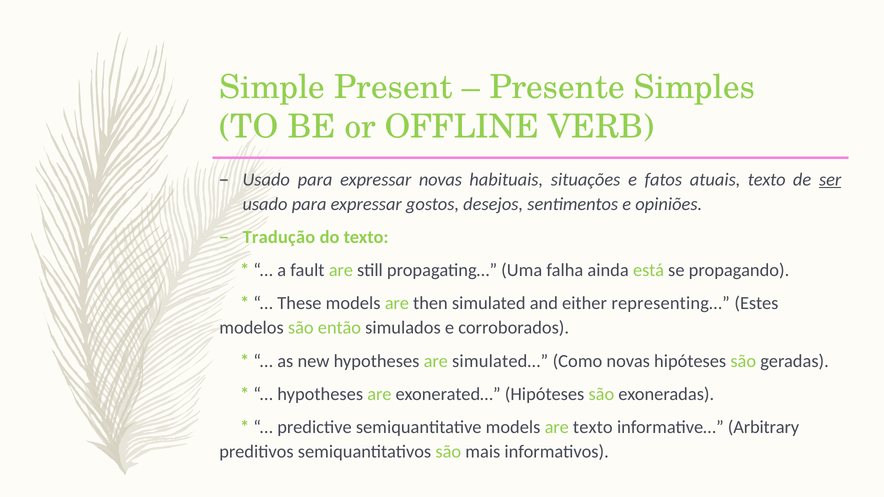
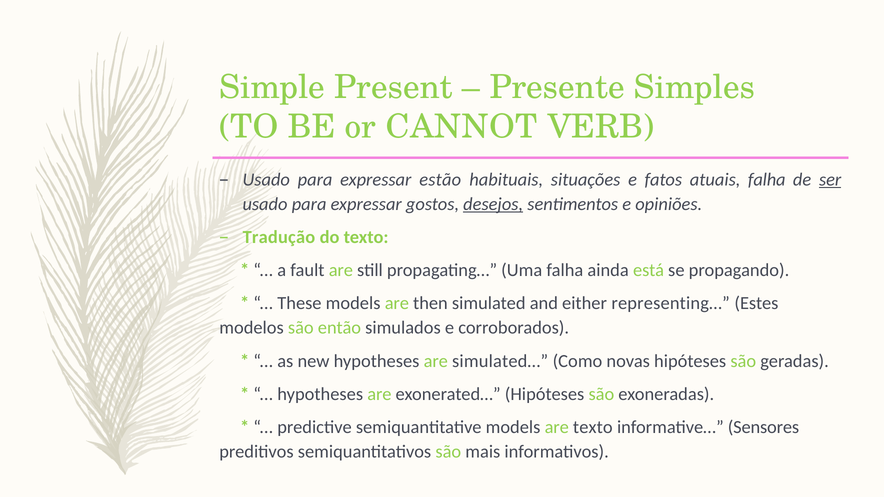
OFFLINE: OFFLINE -> CANNOT
expressar novas: novas -> estão
atuais texto: texto -> falha
desejos underline: none -> present
Arbitrary: Arbitrary -> Sensores
